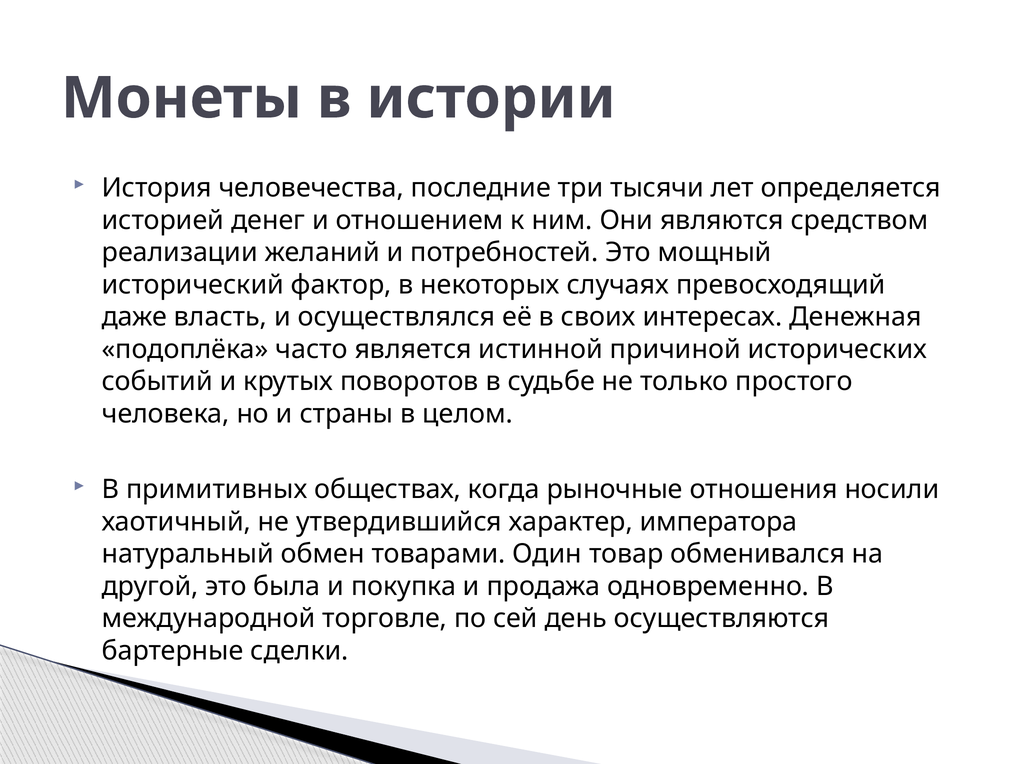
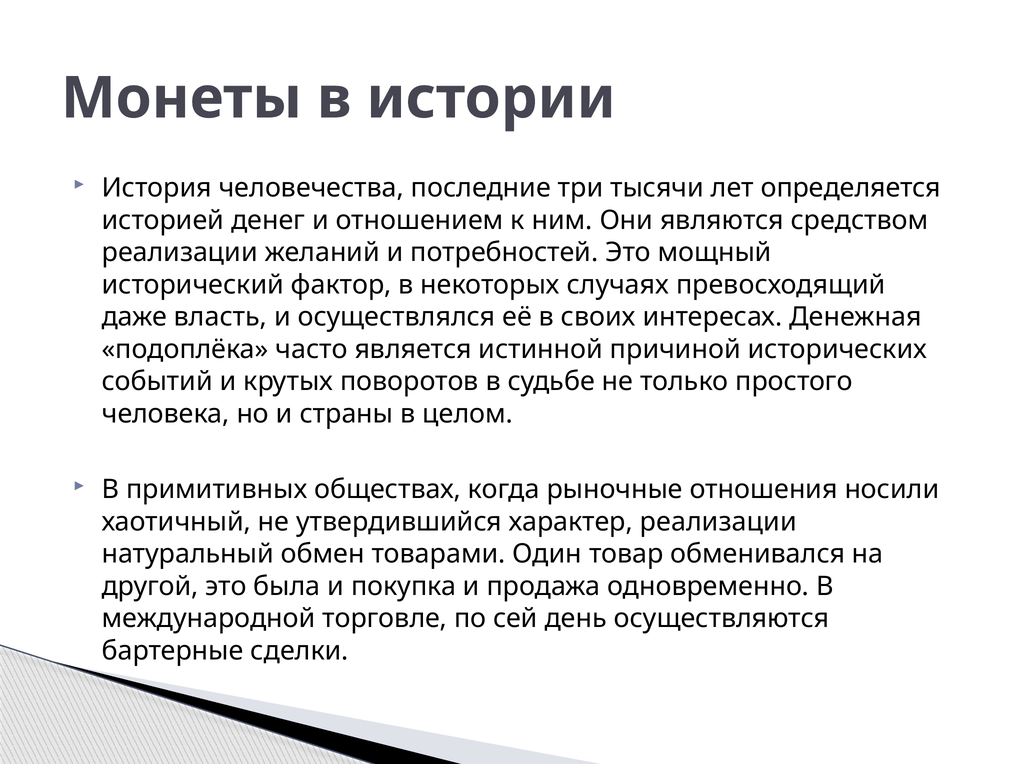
характер императора: императора -> реализации
